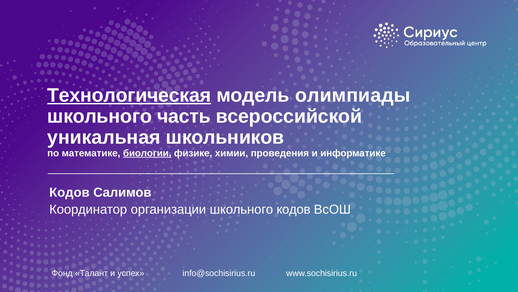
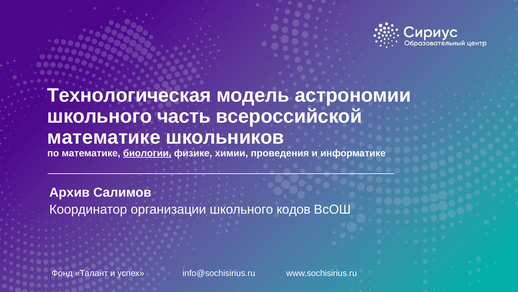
Технологическая underline: present -> none
олимпиады: олимпиады -> астрономии
уникальная at (104, 137): уникальная -> математике
Кодов at (69, 192): Кодов -> Архив
